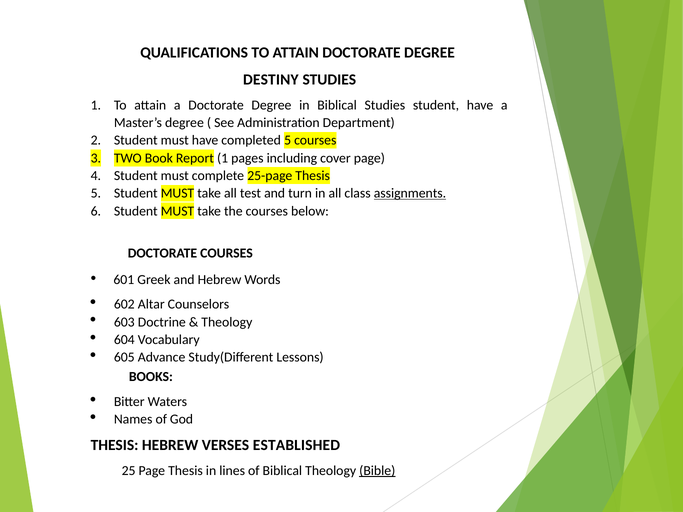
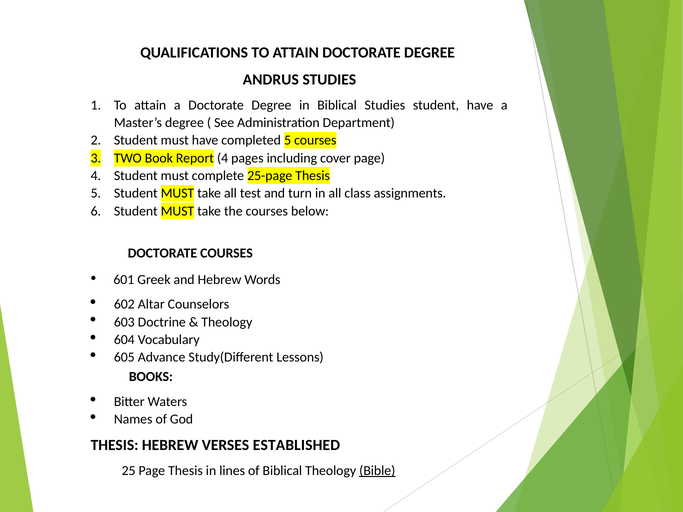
DESTINY: DESTINY -> ANDRUS
Report 1: 1 -> 4
assignments underline: present -> none
